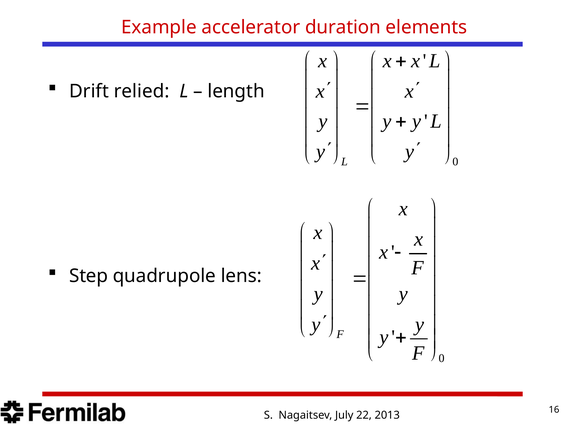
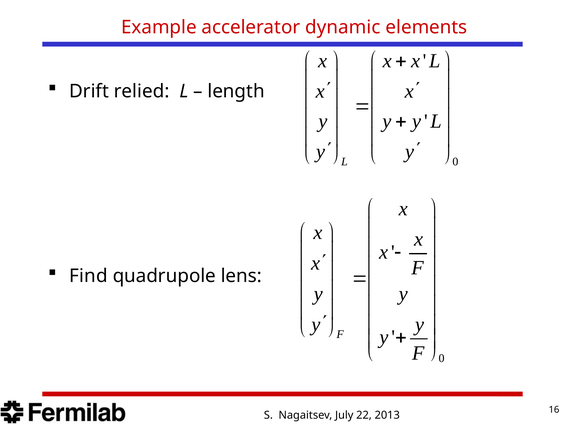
duration: duration -> dynamic
Step: Step -> Find
